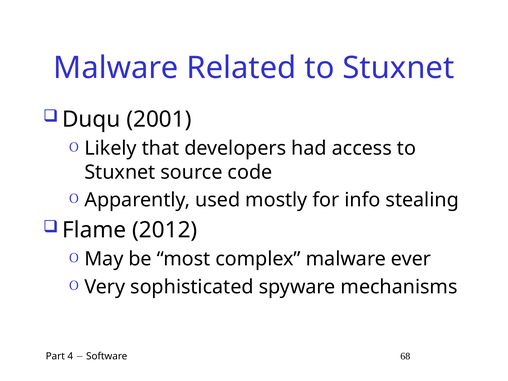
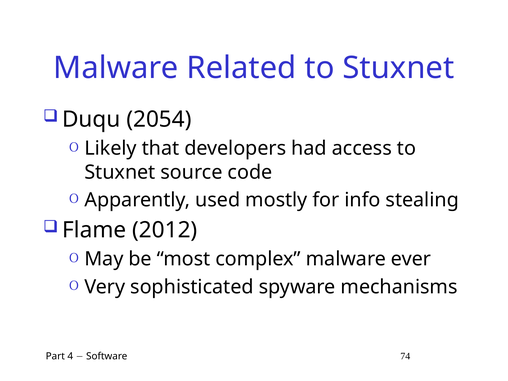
2001: 2001 -> 2054
68: 68 -> 74
